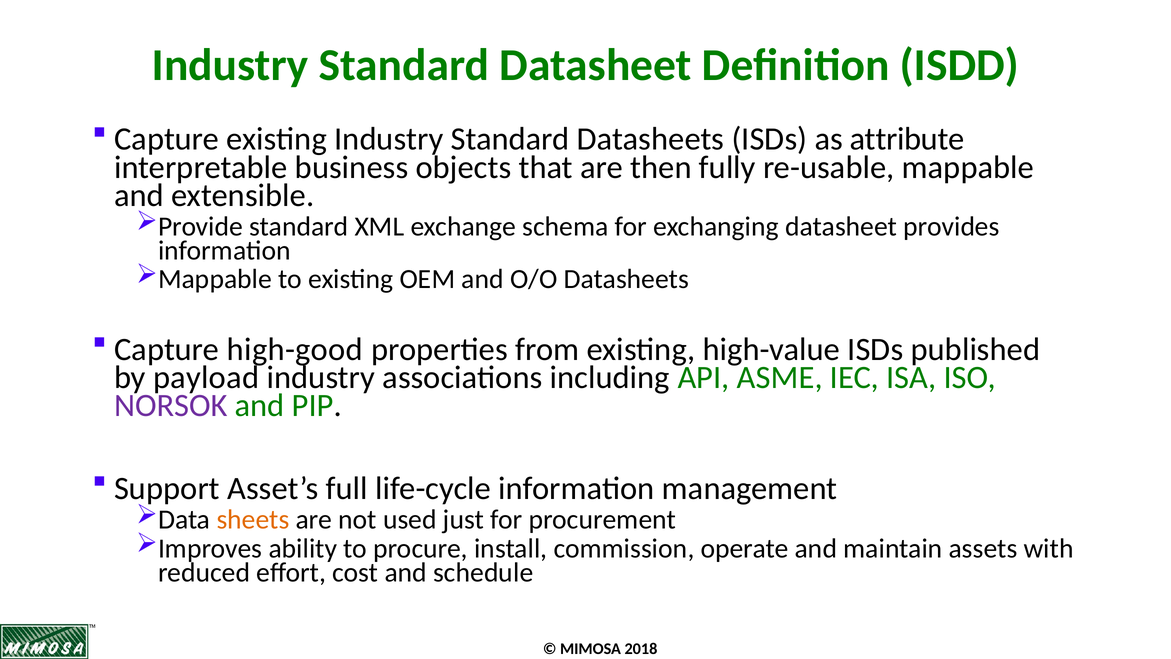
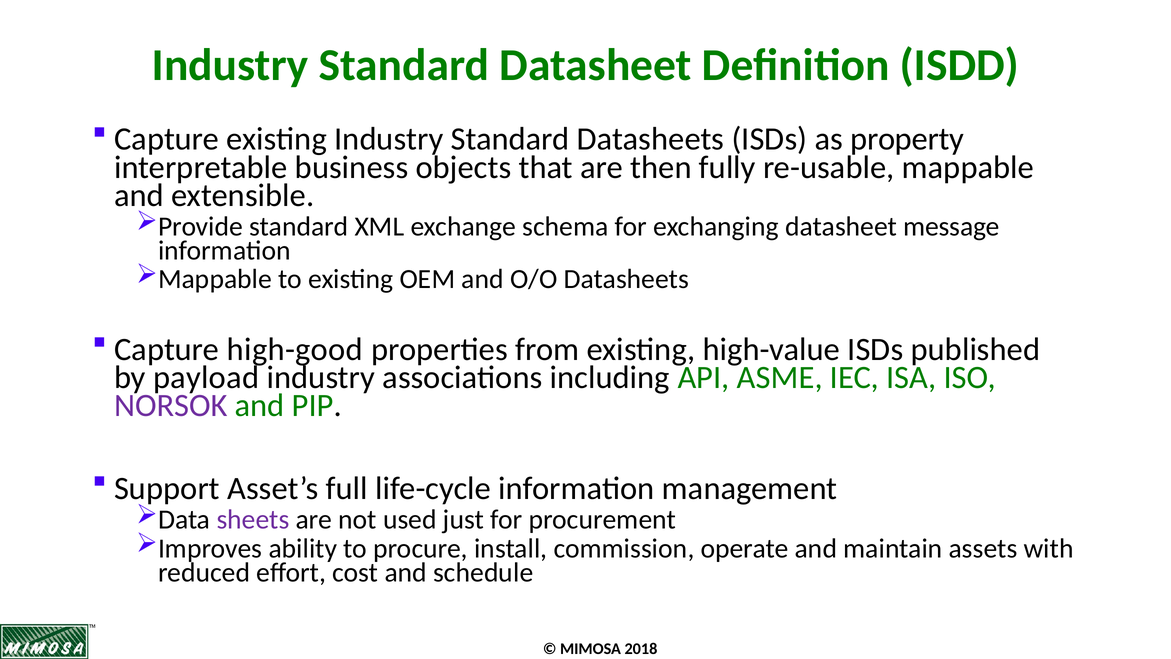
attribute: attribute -> property
provides: provides -> message
sheets colour: orange -> purple
